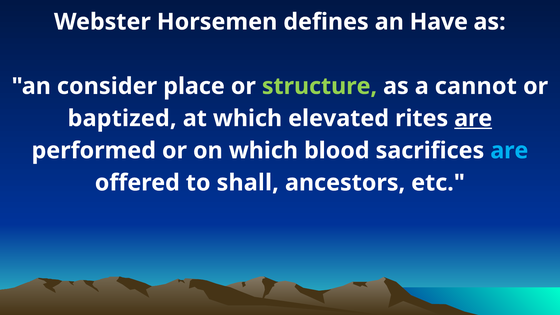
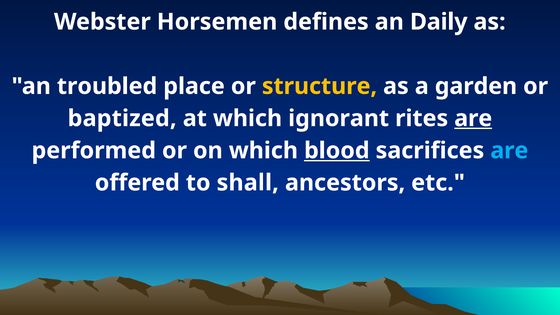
Have: Have -> Daily
consider: consider -> troubled
structure colour: light green -> yellow
cannot: cannot -> garden
elevated: elevated -> ignorant
blood underline: none -> present
